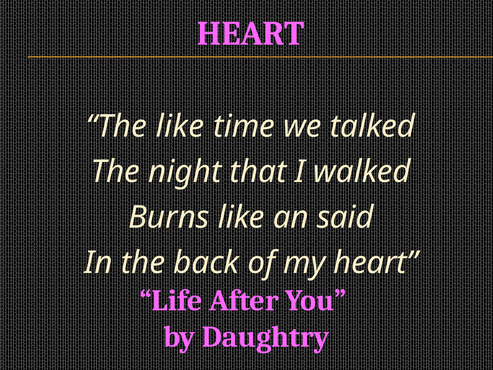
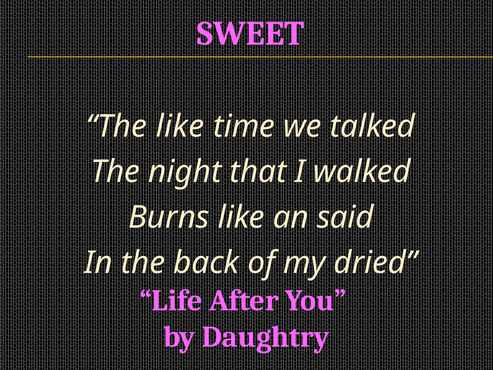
HEART at (251, 34): HEART -> SWEET
my heart: heart -> dried
